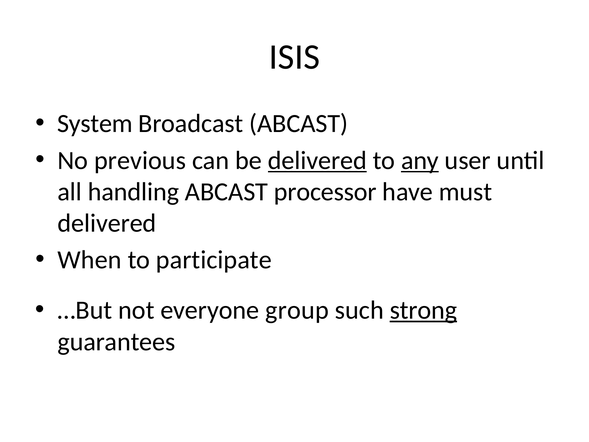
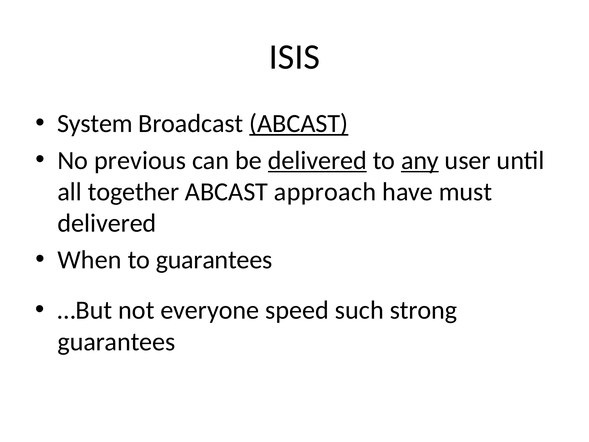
ABCAST at (299, 124) underline: none -> present
handling: handling -> together
processor: processor -> approach
to participate: participate -> guarantees
group: group -> speed
strong underline: present -> none
